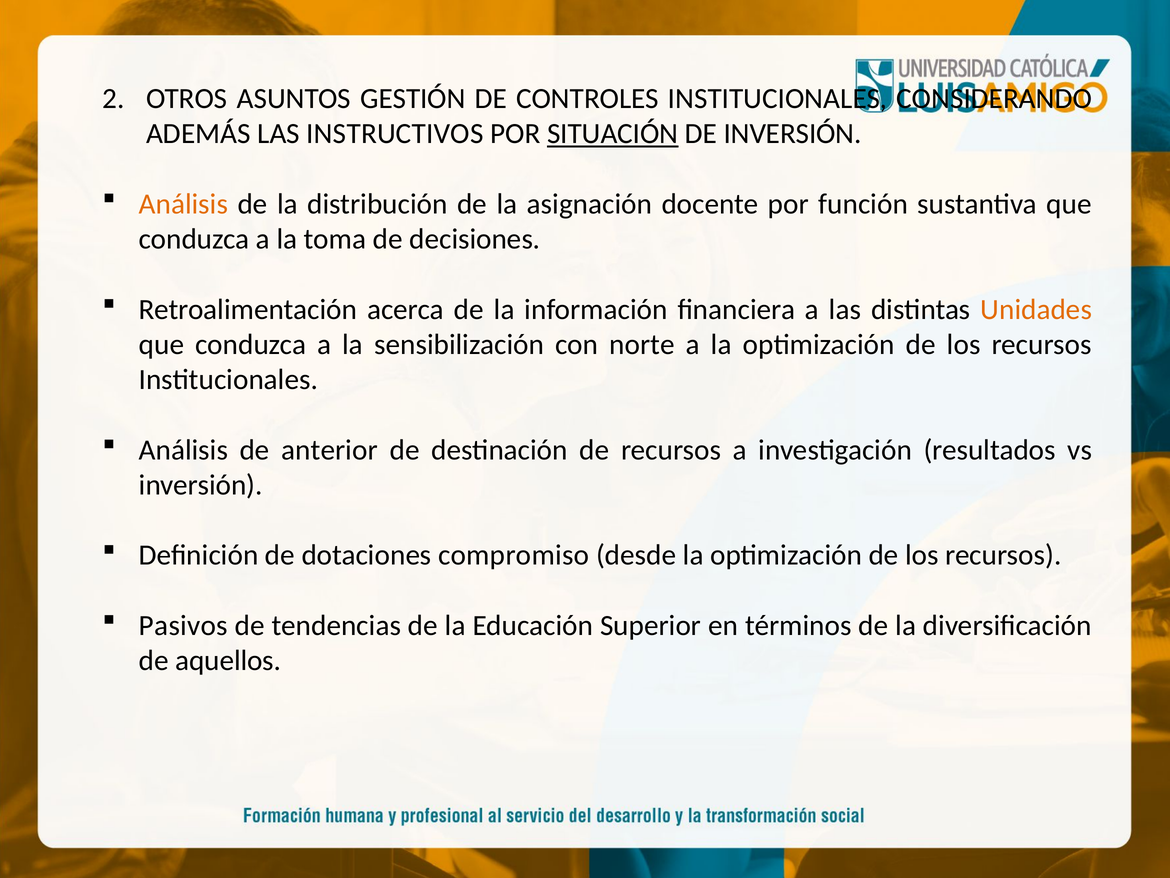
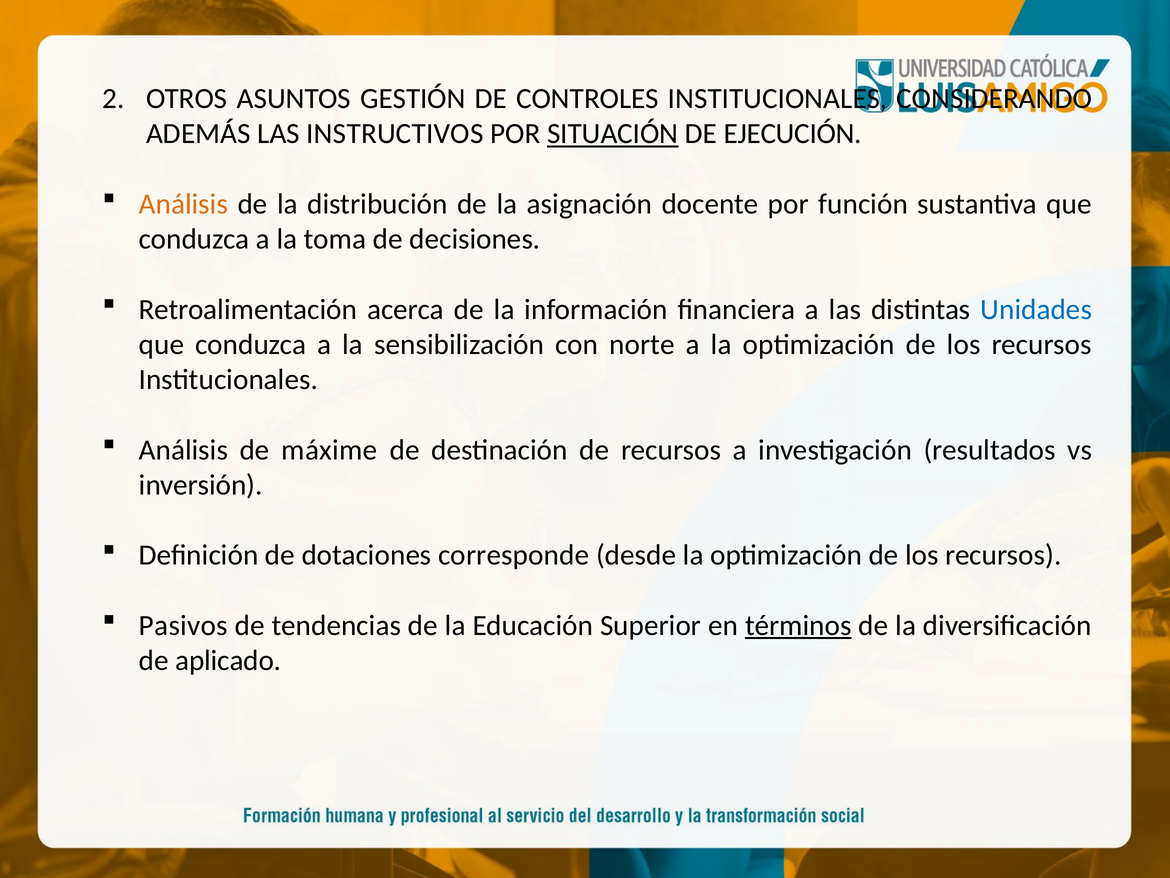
DE INVERSIÓN: INVERSIÓN -> EJECUCIÓN
Unidades colour: orange -> blue
anterior: anterior -> máxime
compromiso: compromiso -> corresponde
términos underline: none -> present
aquellos: aquellos -> aplicado
